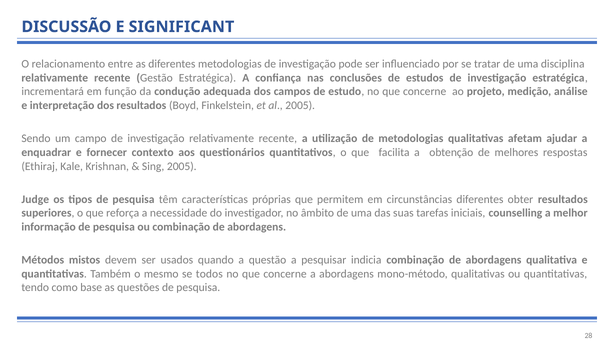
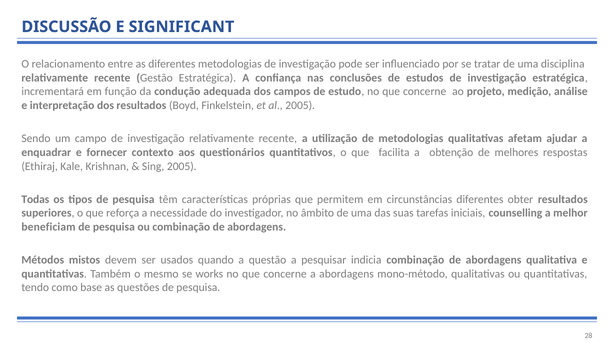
Judge: Judge -> Todas
informação: informação -> beneficiam
todos: todos -> works
